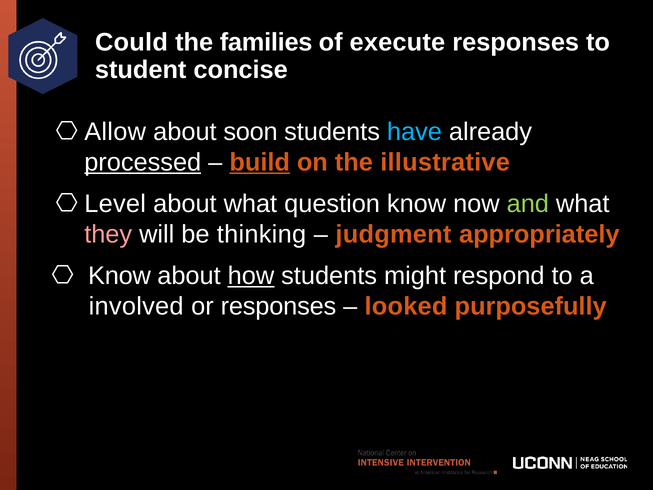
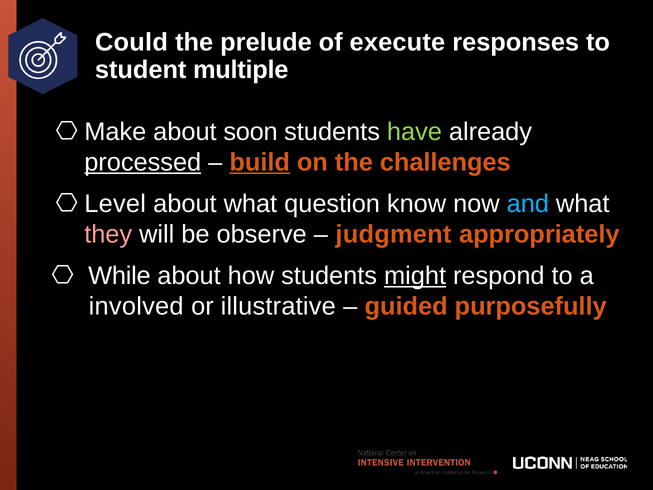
families: families -> prelude
concise: concise -> multiple
Allow: Allow -> Make
have colour: light blue -> light green
illustrative: illustrative -> challenges
and colour: light green -> light blue
thinking: thinking -> observe
Know at (119, 276): Know -> While
how underline: present -> none
might underline: none -> present
or responses: responses -> illustrative
looked: looked -> guided
